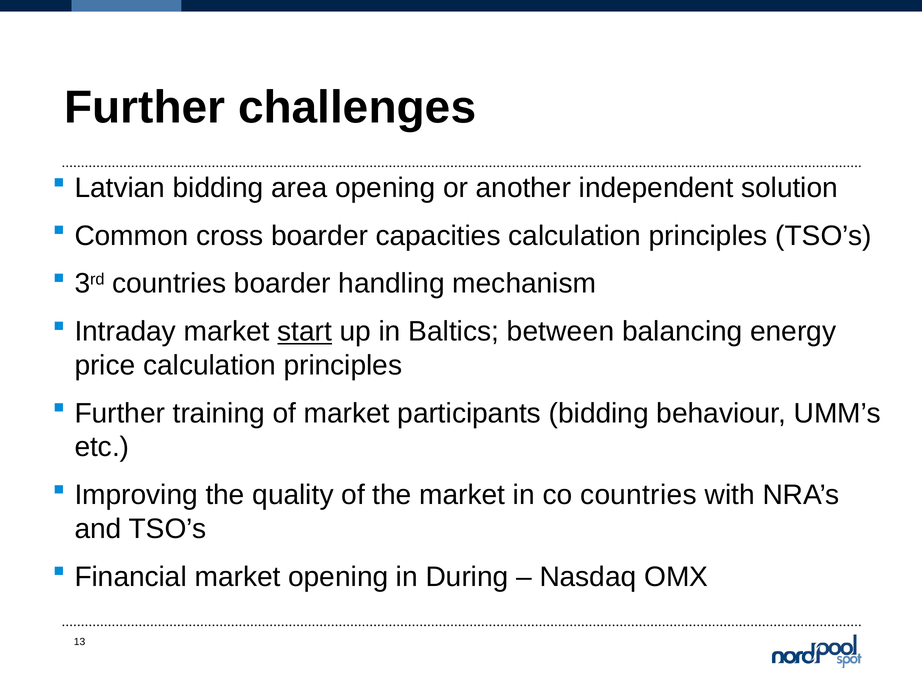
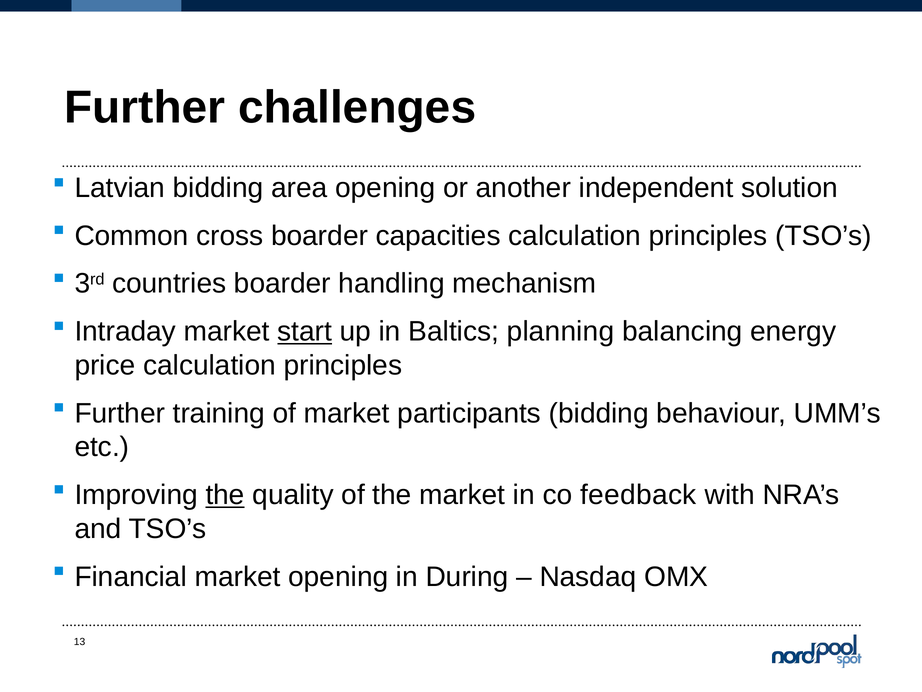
between: between -> planning
the at (225, 495) underline: none -> present
co countries: countries -> feedback
